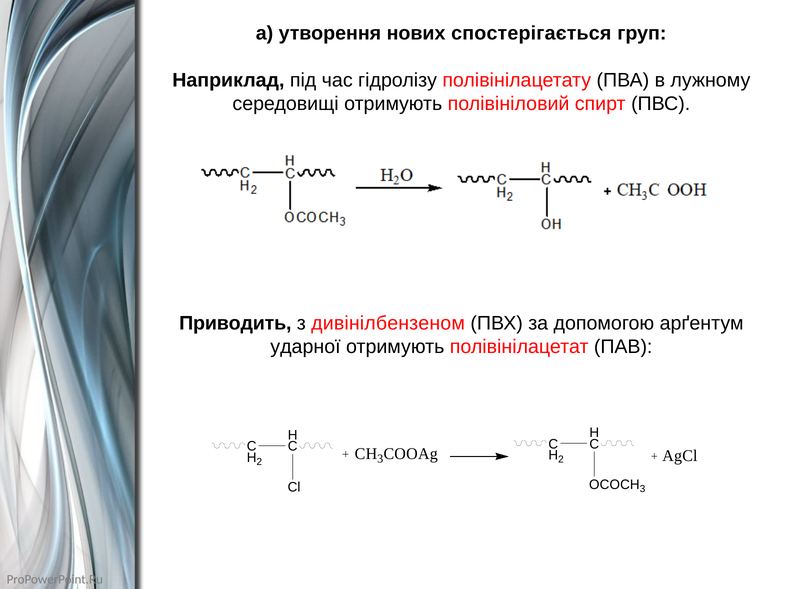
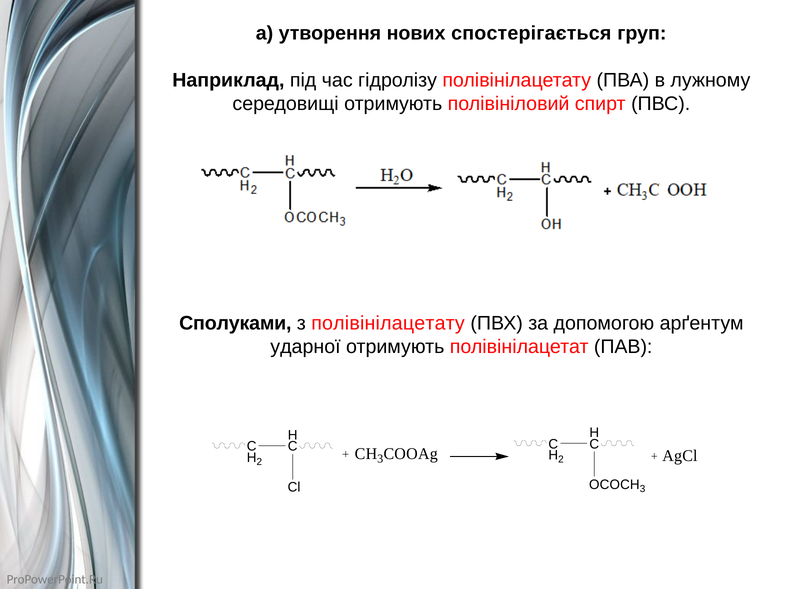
Приводить: Приводить -> Сполуками
з дивінілбензеном: дивінілбензеном -> полівінілацетату
